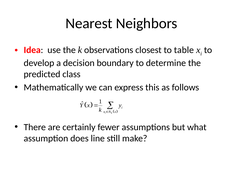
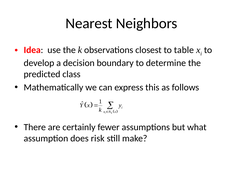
line: line -> risk
